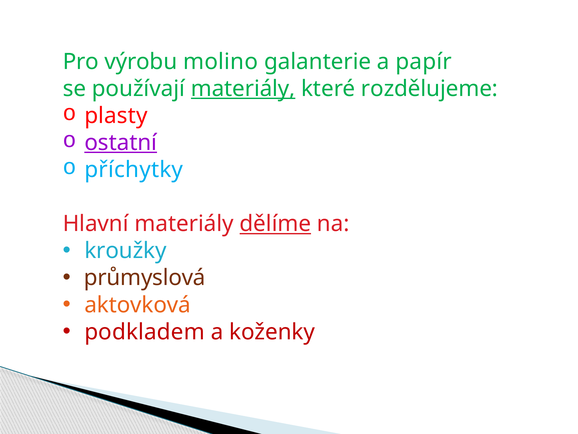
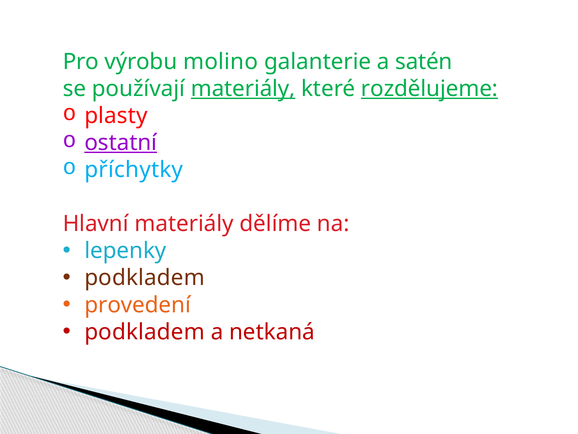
papír: papír -> satén
rozdělujeme underline: none -> present
dělíme underline: present -> none
kroužky: kroužky -> lepenky
průmyslová at (145, 278): průmyslová -> podkladem
aktovková: aktovková -> provedení
koženky: koženky -> netkaná
